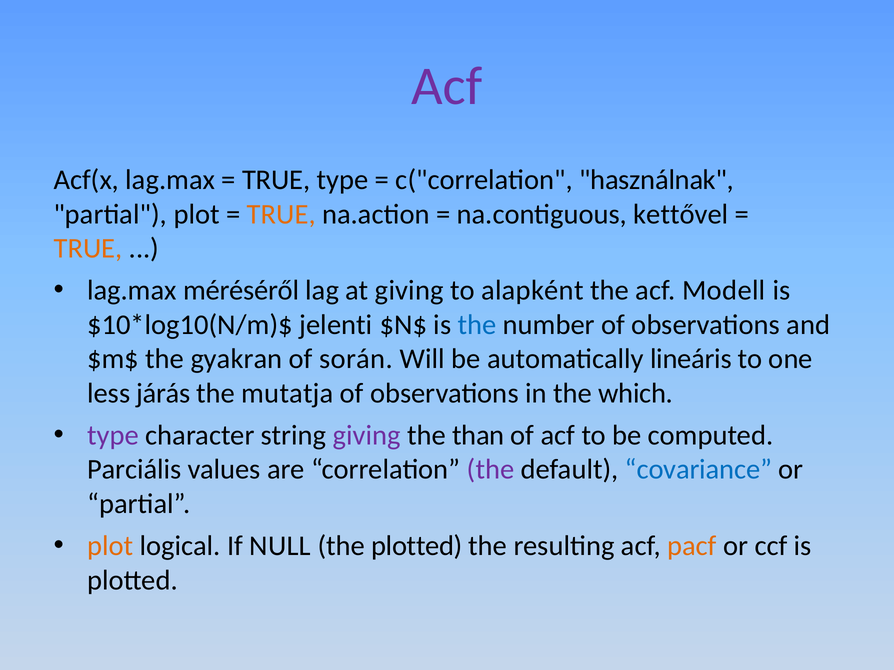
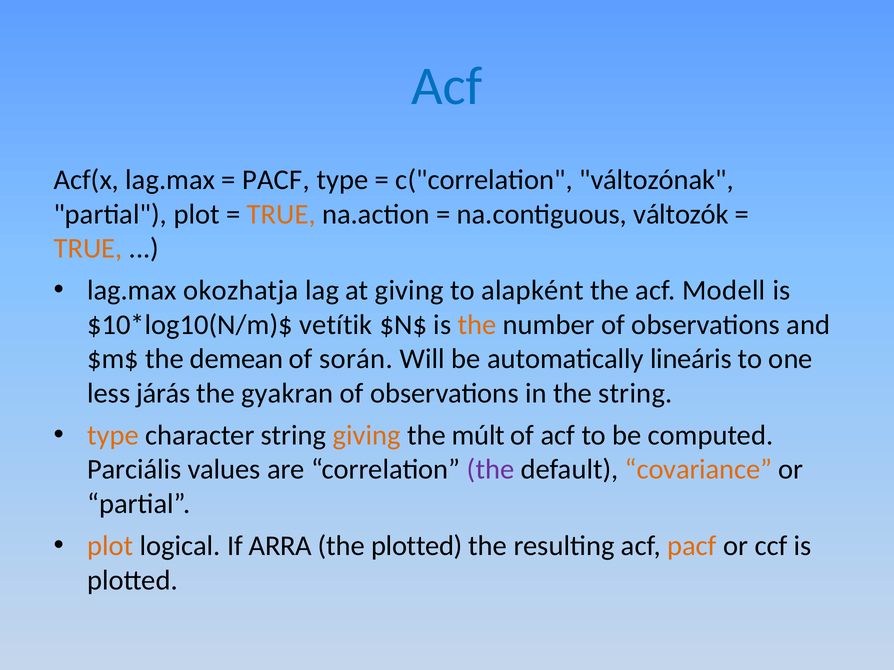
Acf at (447, 87) colour: purple -> blue
TRUE at (276, 180): TRUE -> PACF
használnak: használnak -> változónak
kettővel: kettővel -> változók
méréséről: méréséről -> okozhatja
jelenti: jelenti -> vetítik
the at (477, 325) colour: blue -> orange
gyakran: gyakran -> demean
mutatja: mutatja -> gyakran
the which: which -> string
type at (113, 436) colour: purple -> orange
giving at (367, 436) colour: purple -> orange
than: than -> múlt
covariance colour: blue -> orange
NULL: NULL -> ARRA
